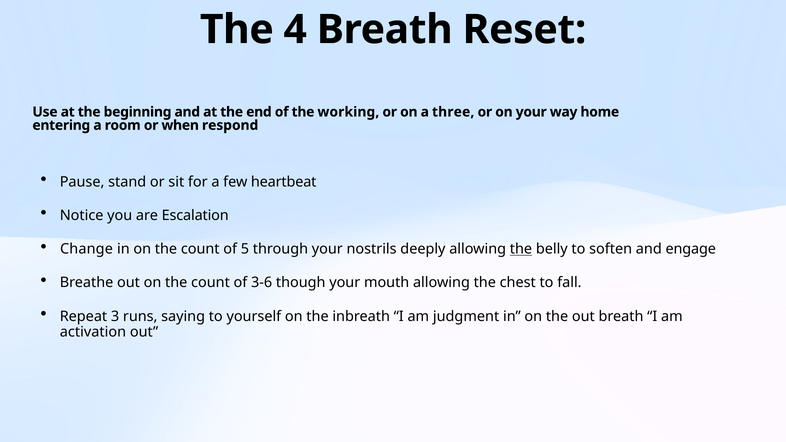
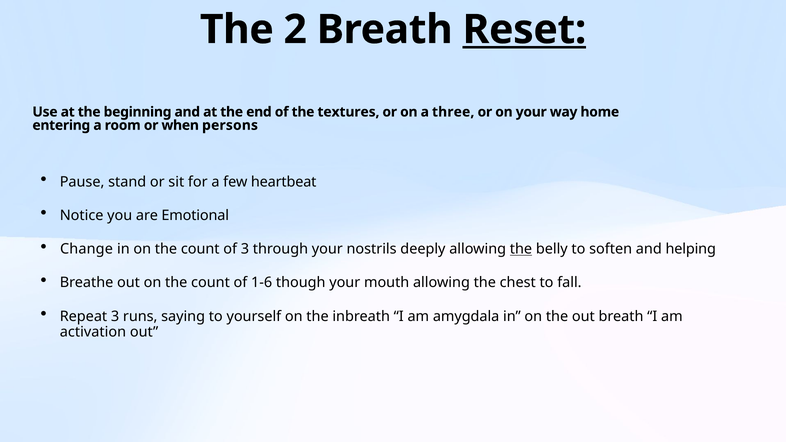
4: 4 -> 2
Reset underline: none -> present
working: working -> textures
respond: respond -> persons
Escalation: Escalation -> Emotional
of 5: 5 -> 3
engage: engage -> helping
3-6: 3-6 -> 1-6
judgment: judgment -> amygdala
